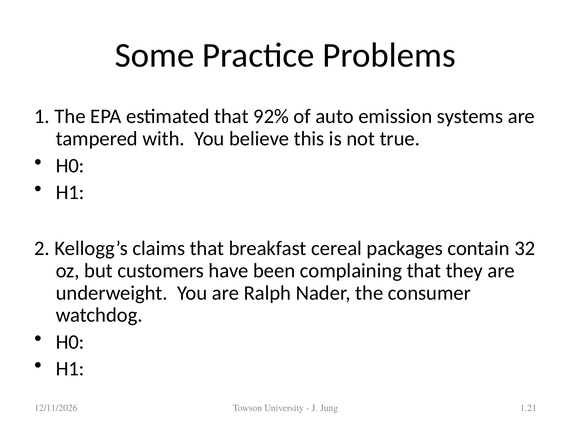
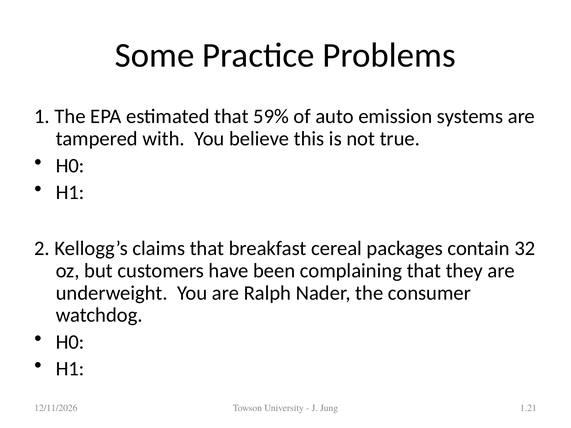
92%: 92% -> 59%
